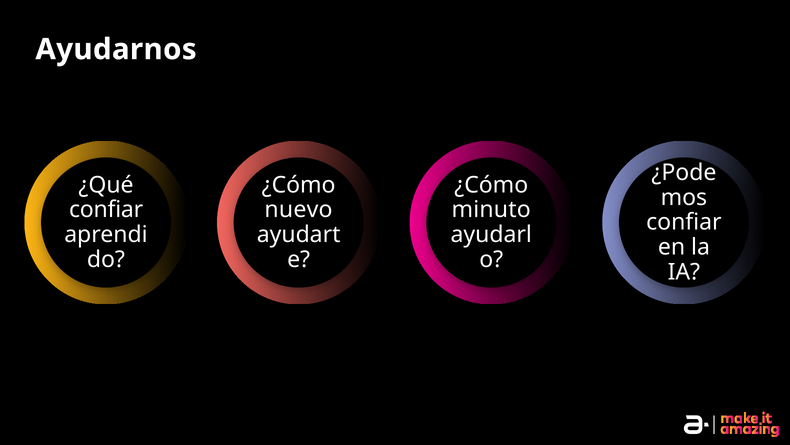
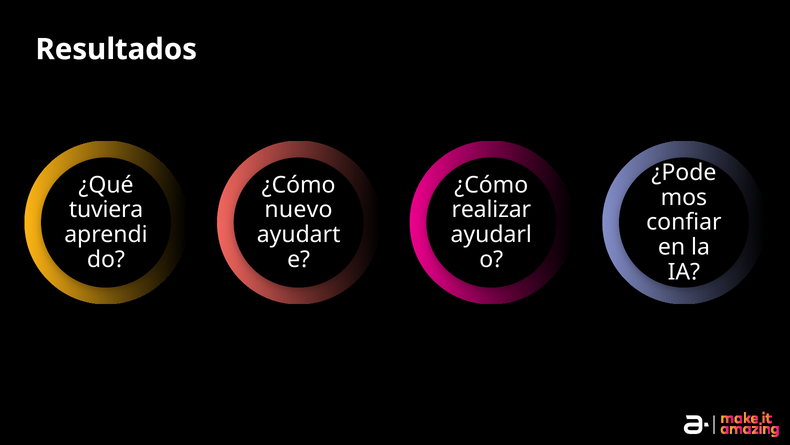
Ayudarnos: Ayudarnos -> Resultados
confiar at (106, 210): confiar -> tuviera
minuto: minuto -> realizar
